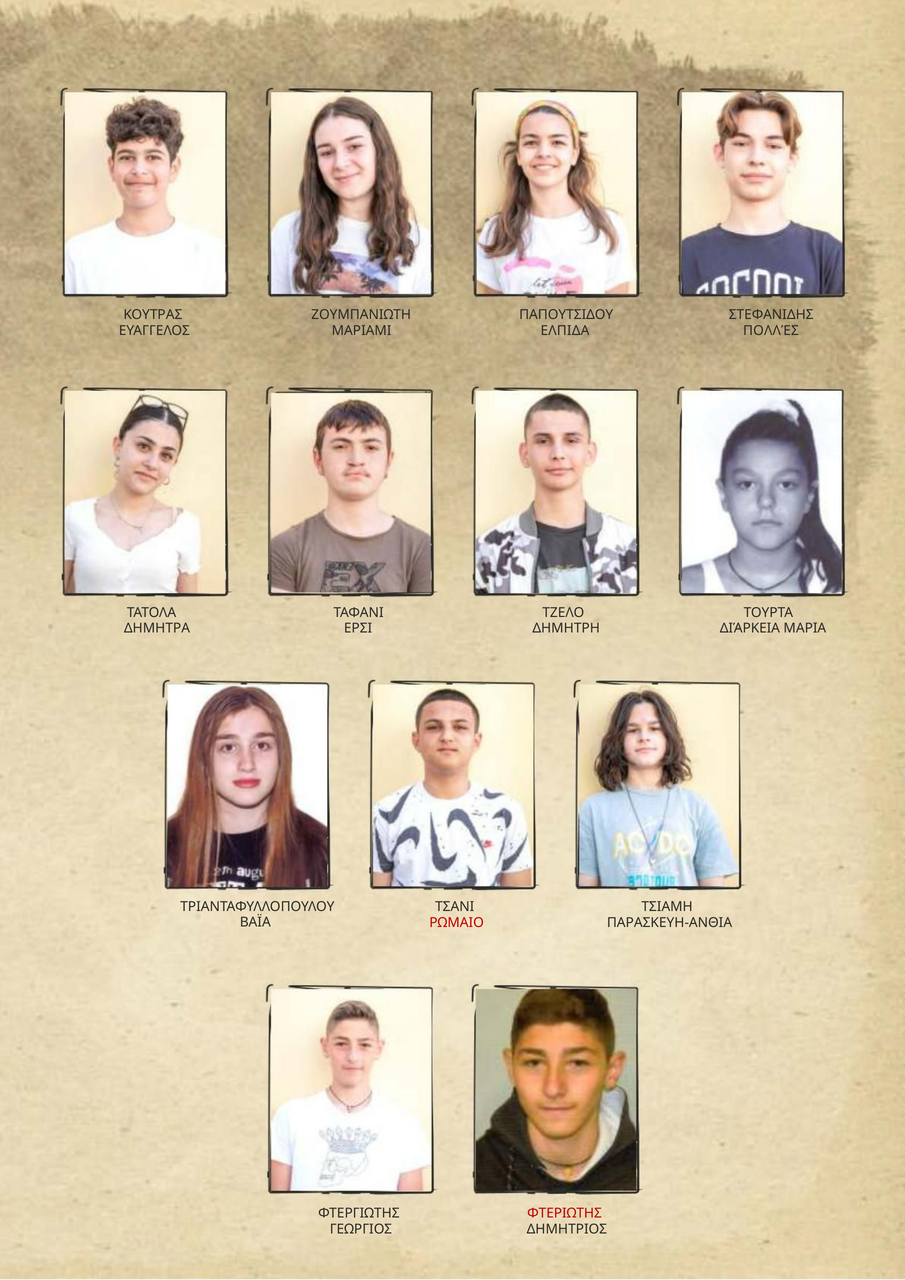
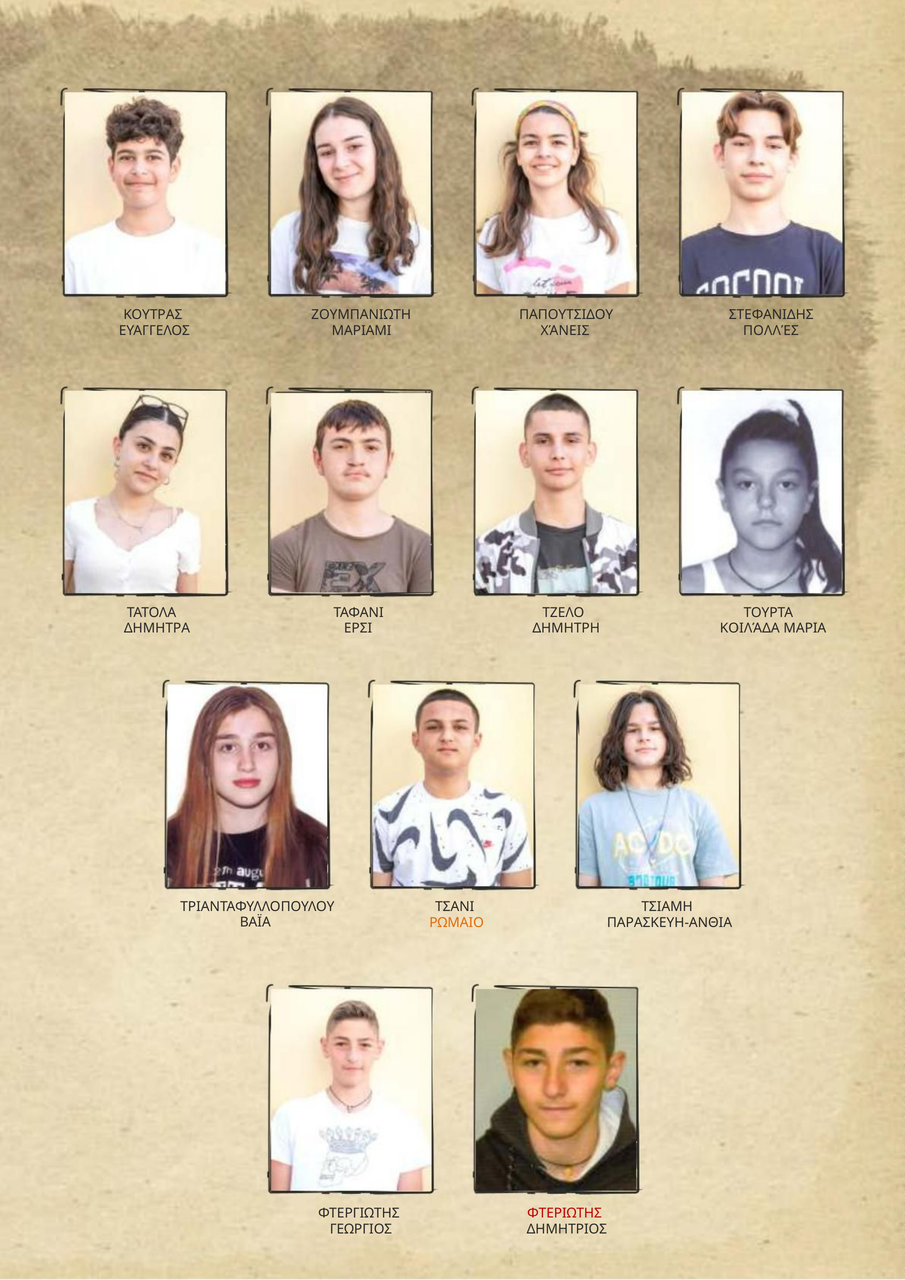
ΕΛΠΙΔΑ: ΕΛΠΙΔΑ -> ΧΆΝΕΙΣ
ΔΙΆΡΚΕΙΑ: ΔΙΆΡΚΕΙΑ -> ΚΟΙΛΆΔΑ
ΡΩΜΑΙΟ colour: red -> orange
